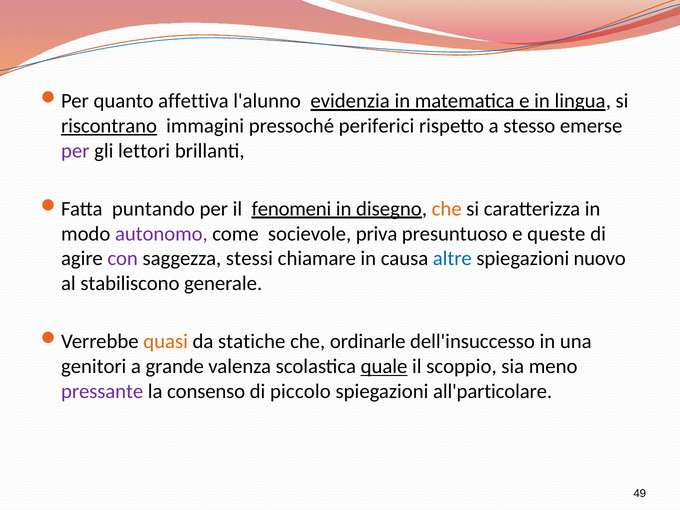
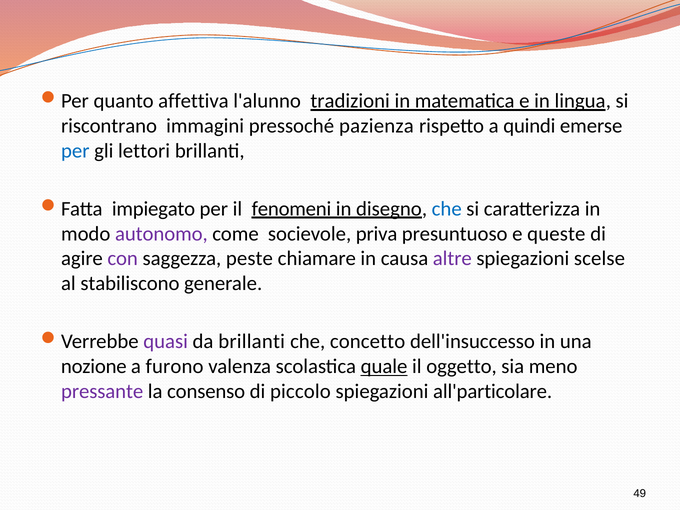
evidenzia: evidenzia -> tradizioni
riscontrano underline: present -> none
periferici: periferici -> pazienza
stesso: stesso -> quindi
per at (75, 151) colour: purple -> blue
puntando: puntando -> impiegato
che at (447, 209) colour: orange -> blue
stessi: stessi -> peste
altre colour: blue -> purple
nuovo: nuovo -> scelse
quasi colour: orange -> purple
da statiche: statiche -> brillanti
ordinarle: ordinarle -> concetto
genitori: genitori -> nozione
grande: grande -> furono
scoppio: scoppio -> oggetto
